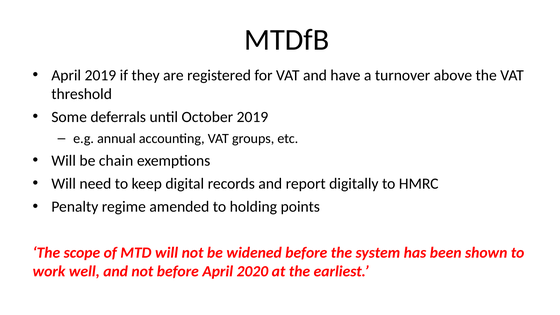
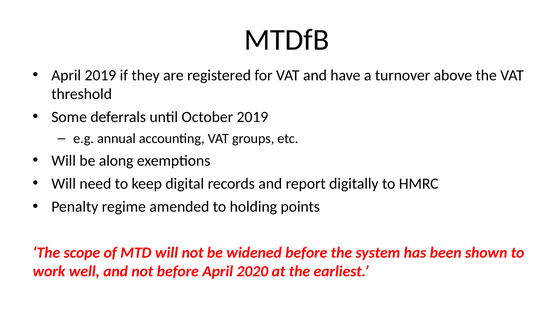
chain: chain -> along
